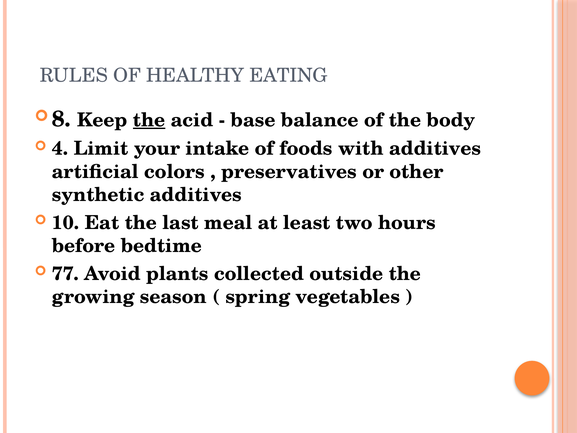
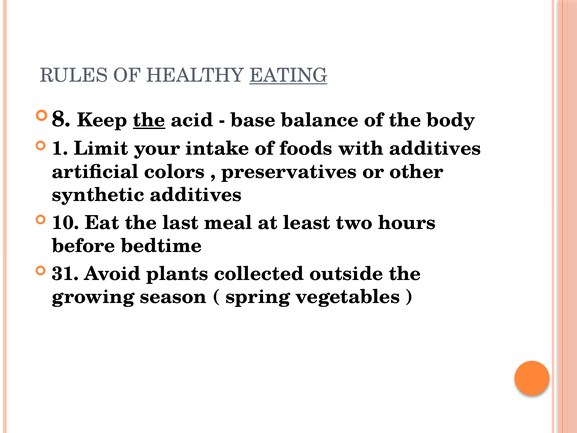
EATING underline: none -> present
4: 4 -> 1
77: 77 -> 31
